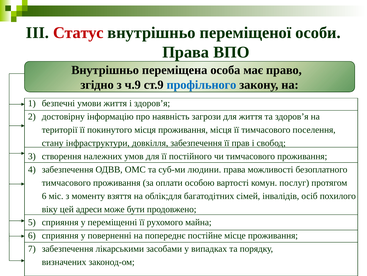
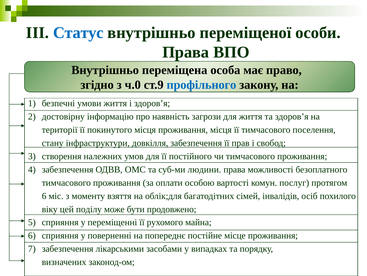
Статус colour: red -> blue
ч.9: ч.9 -> ч.0
адреси: адреси -> поділу
